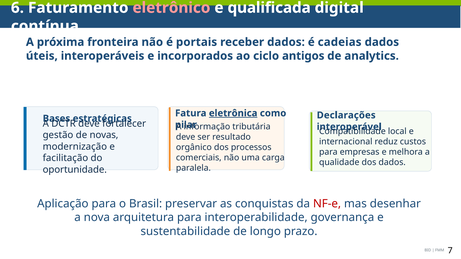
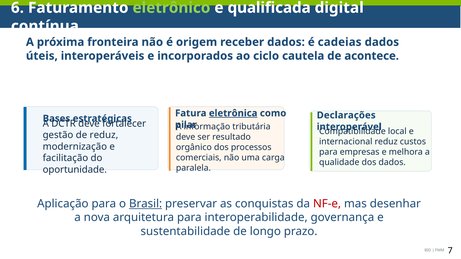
eletrônico colour: pink -> light green
portais: portais -> origem
antigos: antigos -> cautela
analytics: analytics -> acontece
de novas: novas -> reduz
Brasil underline: none -> present
